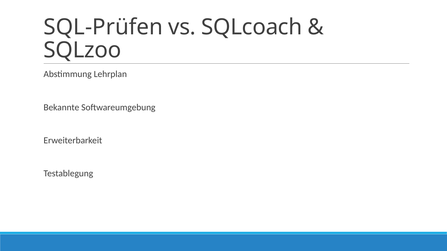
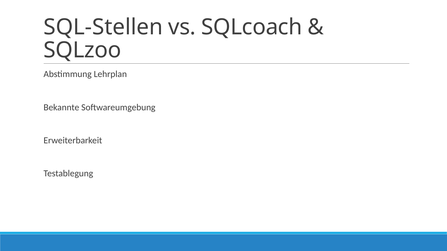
SQL-Prüfen: SQL-Prüfen -> SQL-Stellen
